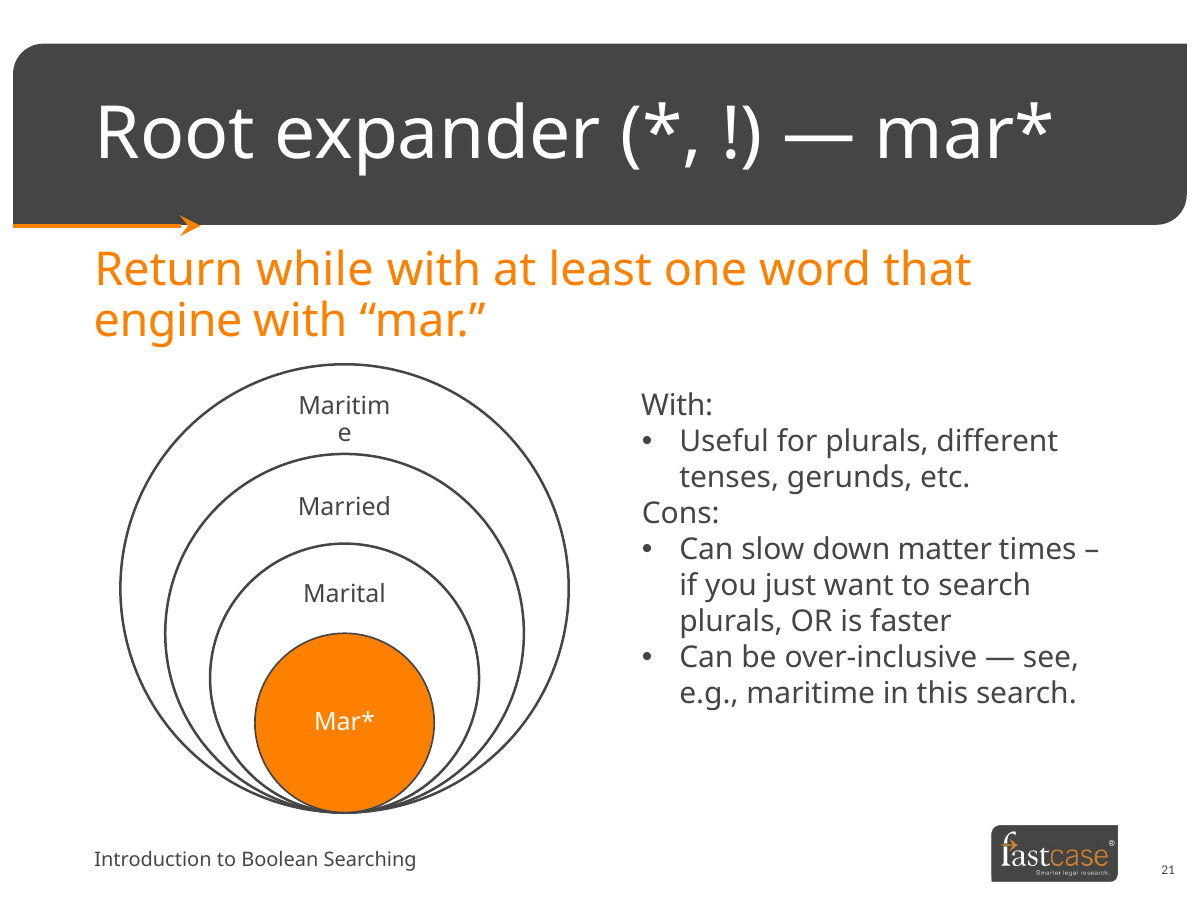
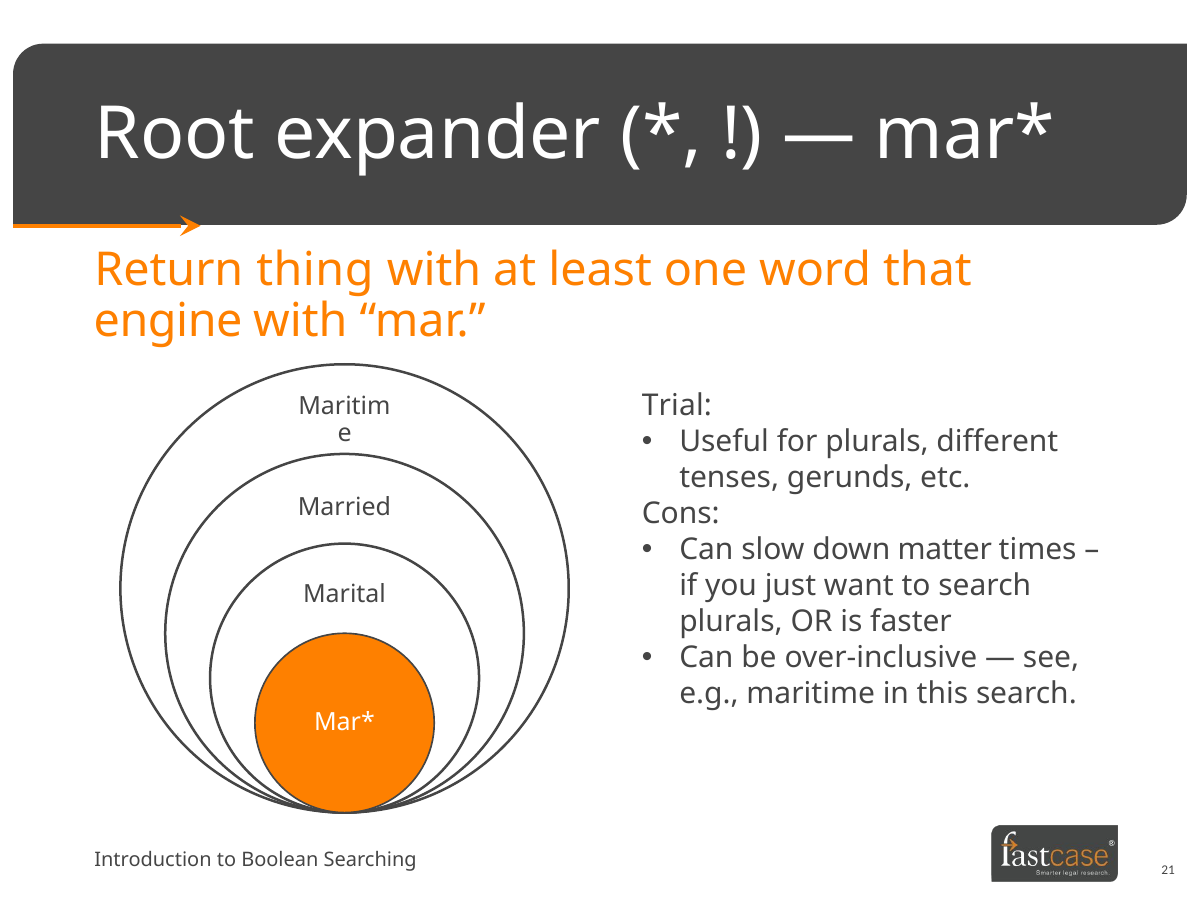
while: while -> thing
With at (677, 406): With -> Trial
